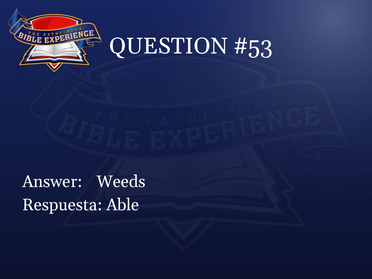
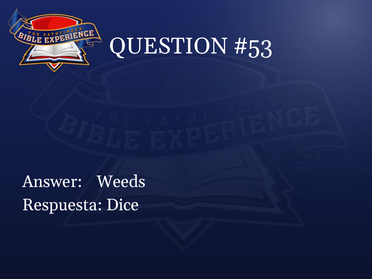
Able: Able -> Dice
